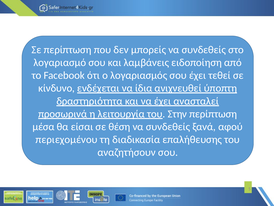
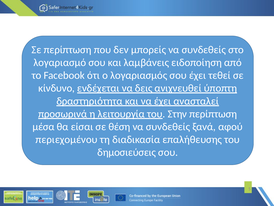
ίδια: ίδια -> δεις
αναζητήσουν: αναζητήσουν -> δημοσιεύσεις
